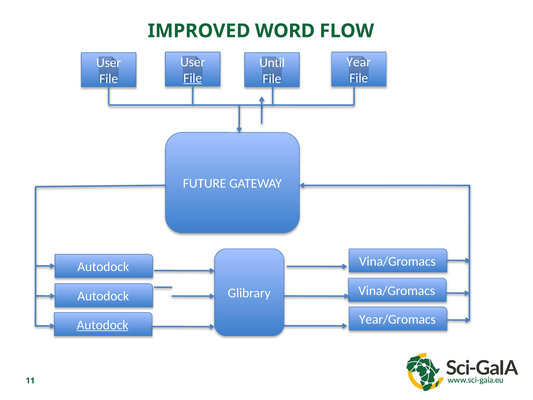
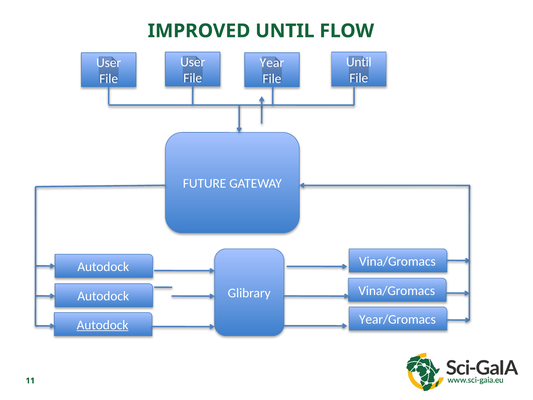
IMPROVED WORD: WORD -> UNTIL
Year at (359, 62): Year -> Until
Until: Until -> Year
File at (193, 78) underline: present -> none
